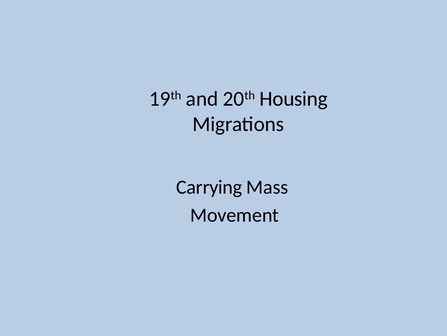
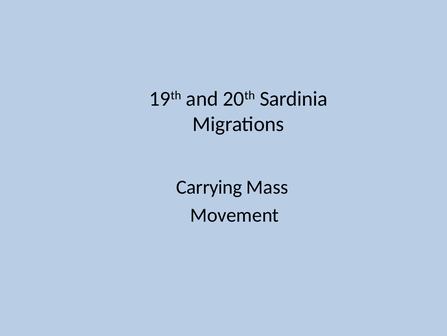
Housing: Housing -> Sardinia
